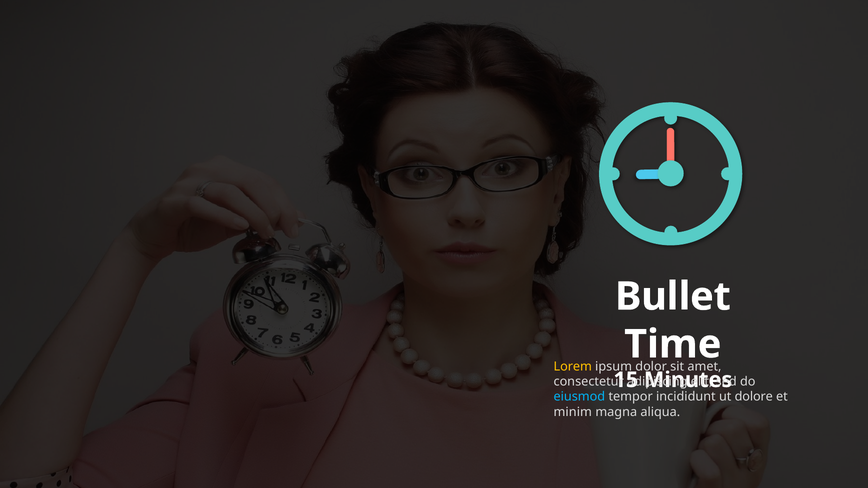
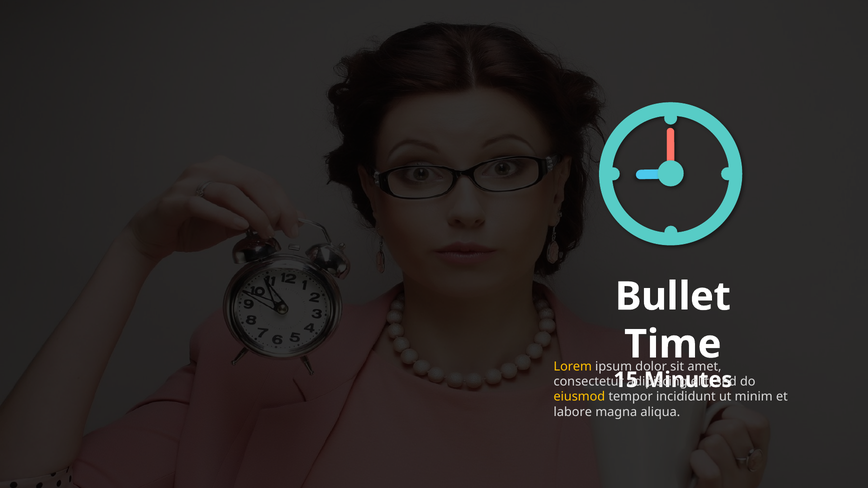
eiusmod colour: light blue -> yellow
dolore: dolore -> minim
minim: minim -> labore
